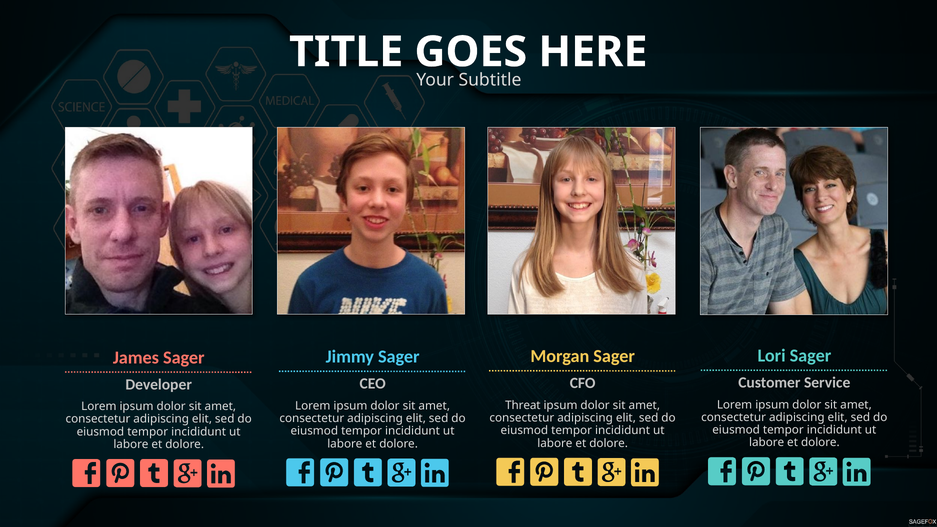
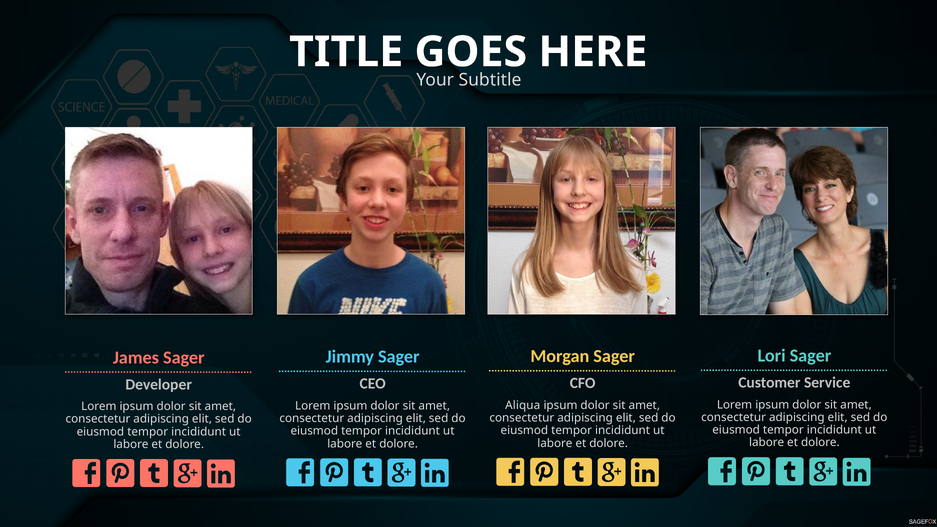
Threat: Threat -> Aliqua
